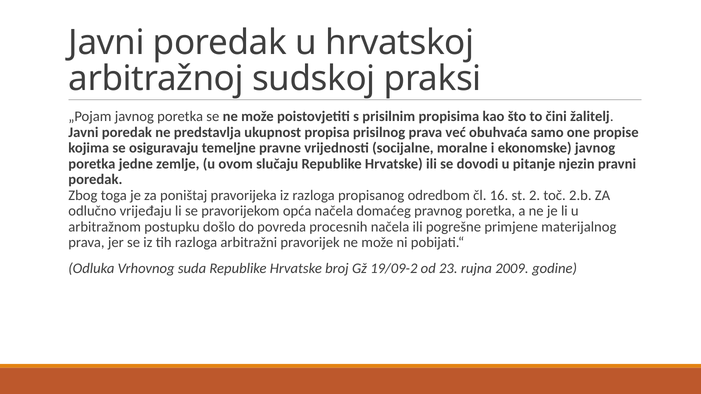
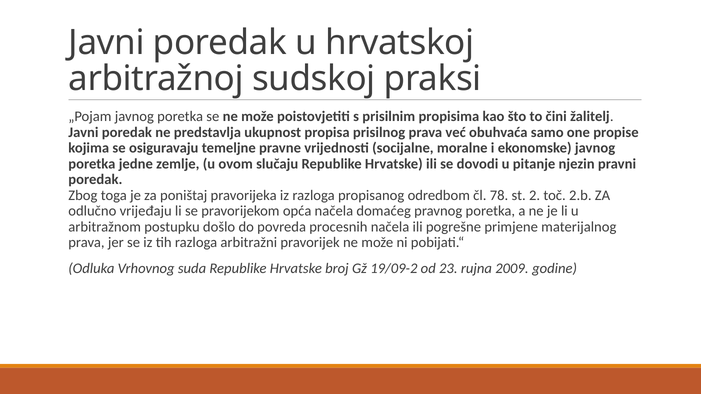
16: 16 -> 78
